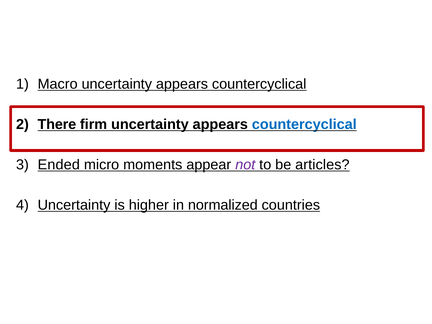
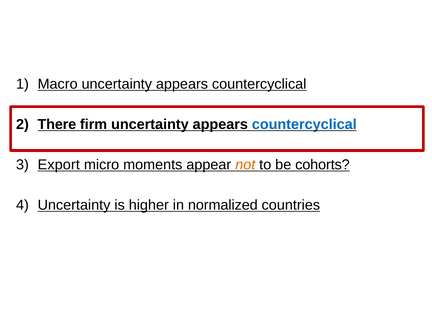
Ended: Ended -> Export
not colour: purple -> orange
articles: articles -> cohorts
